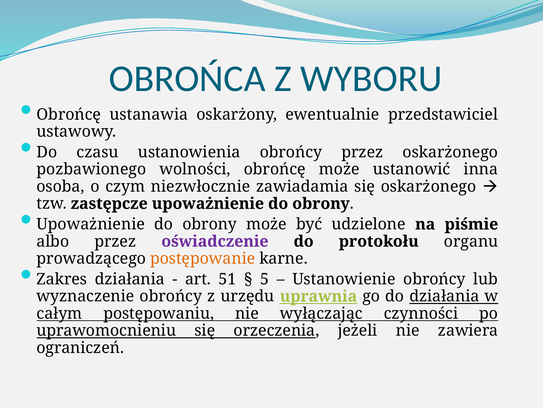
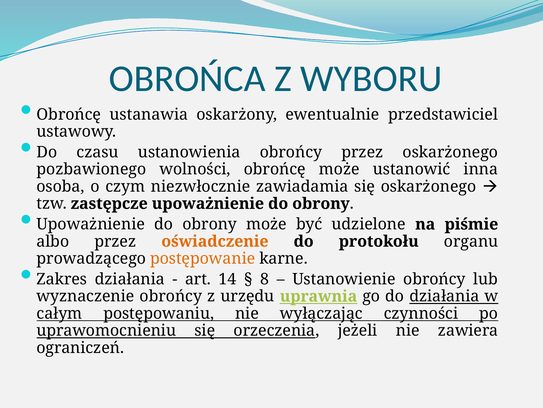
oświadczenie colour: purple -> orange
51: 51 -> 14
5: 5 -> 8
